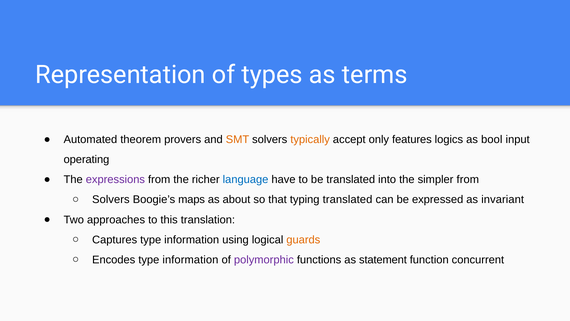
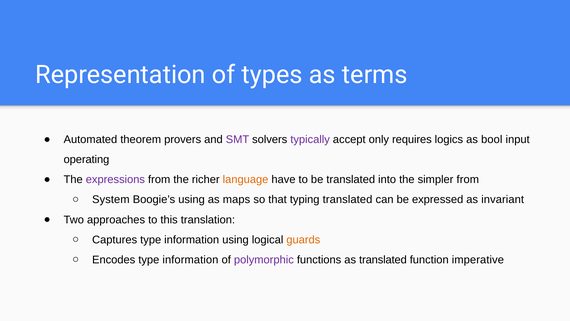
SMT colour: orange -> purple
typically colour: orange -> purple
features: features -> requires
language colour: blue -> orange
Solvers at (111, 199): Solvers -> System
Boogie’s maps: maps -> using
about: about -> maps
as statement: statement -> translated
concurrent: concurrent -> imperative
